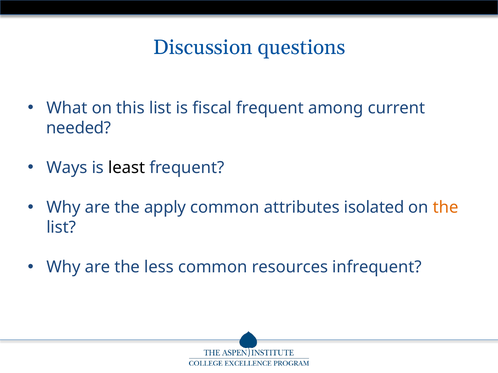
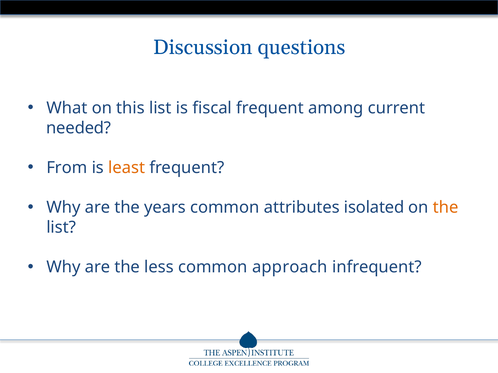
Ways: Ways -> From
least colour: black -> orange
apply: apply -> years
resources: resources -> approach
